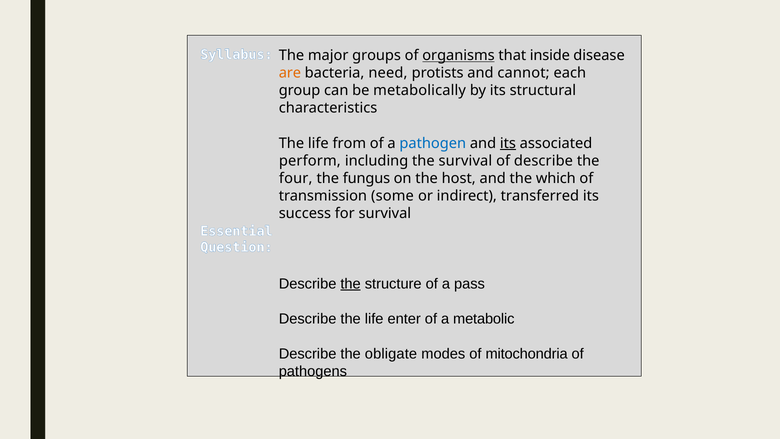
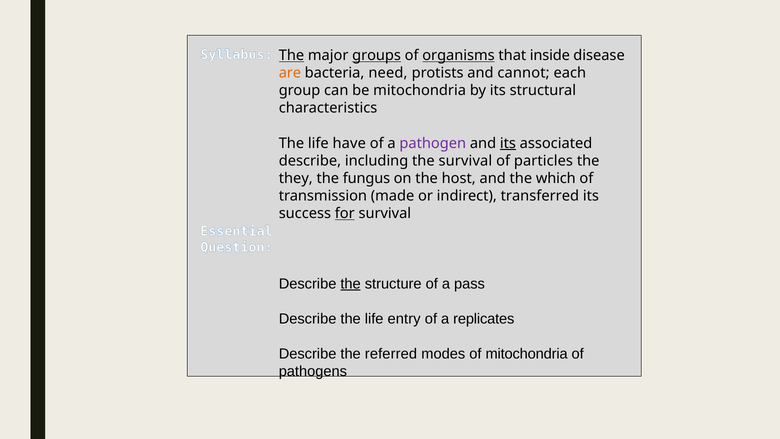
The at (291, 55) underline: none -> present
groups underline: none -> present
be metabolically: metabolically -> mitochondria
from: from -> have
pathogen colour: blue -> purple
perform at (310, 161): perform -> describe
of describe: describe -> particles
four: four -> they
some: some -> made
for underline: none -> present
enter: enter -> entry
metabolic: metabolic -> replicates
obligate: obligate -> referred
